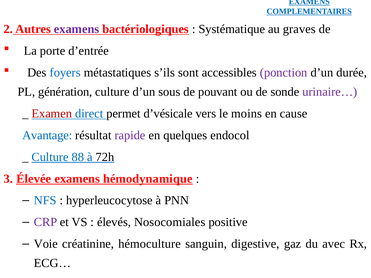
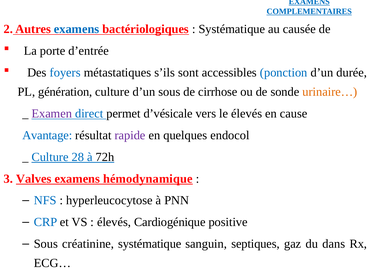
examens at (77, 29) colour: purple -> blue
graves: graves -> causée
ponction colour: purple -> blue
pouvant: pouvant -> cirrhose
urinaire… colour: purple -> orange
Examen colour: red -> purple
le moins: moins -> élevés
88: 88 -> 28
Élevée: Élevée -> Valves
CRP colour: purple -> blue
Nosocomiales: Nosocomiales -> Cardiogénique
Voie at (46, 244): Voie -> Sous
créatinine hémoculture: hémoculture -> systématique
digestive: digestive -> septiques
avec: avec -> dans
